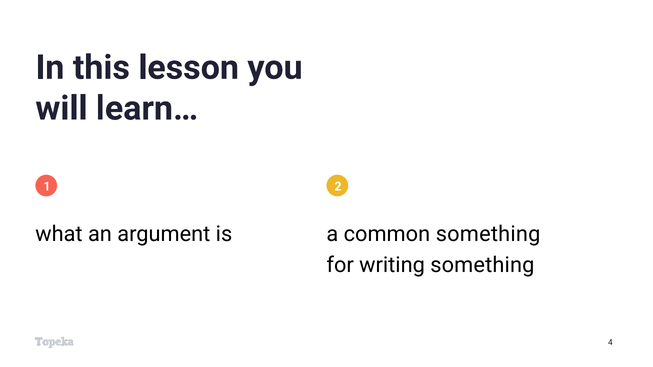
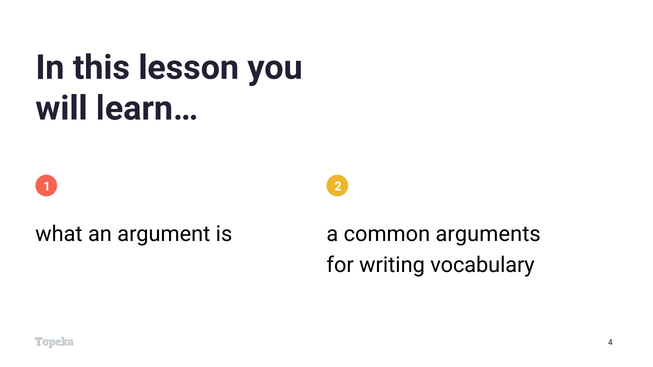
common something: something -> arguments
writing something: something -> vocabulary
